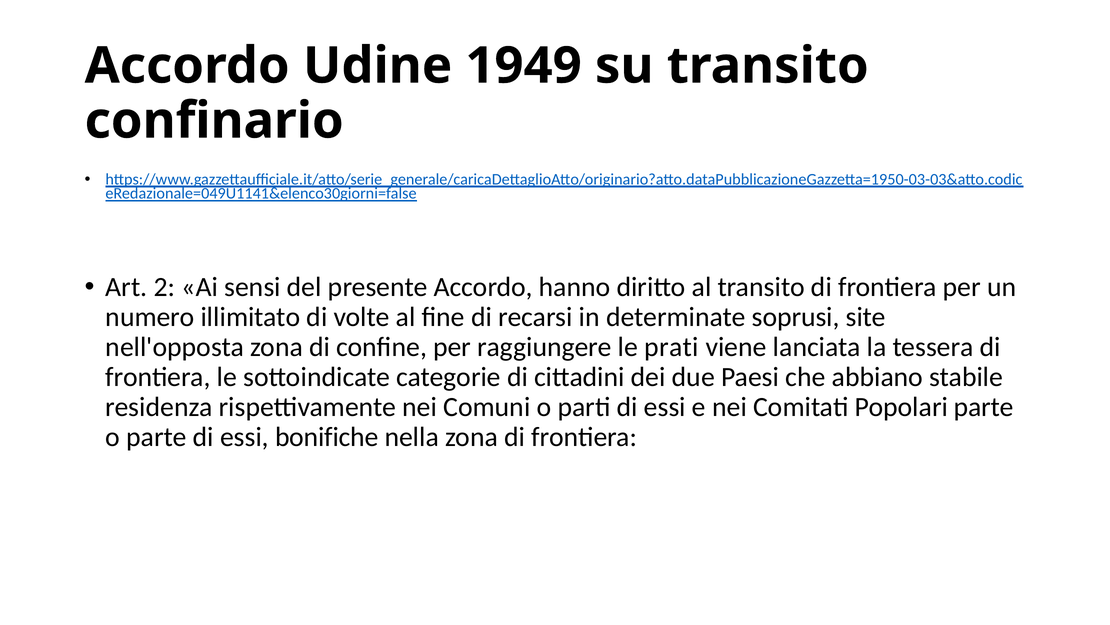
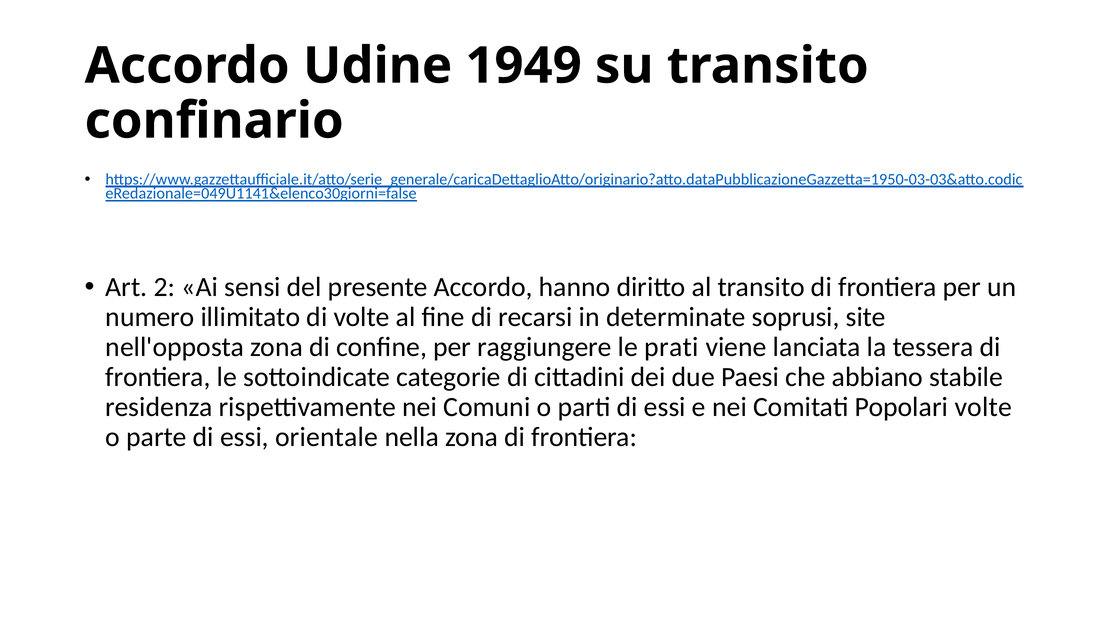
Popolari parte: parte -> volte
bonifiche: bonifiche -> orientale
